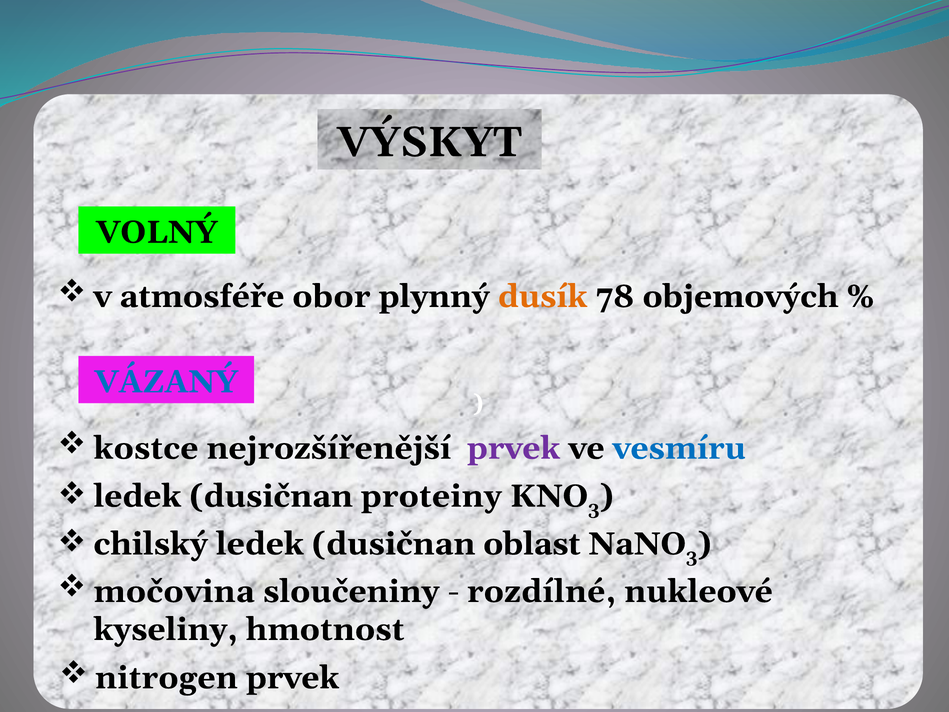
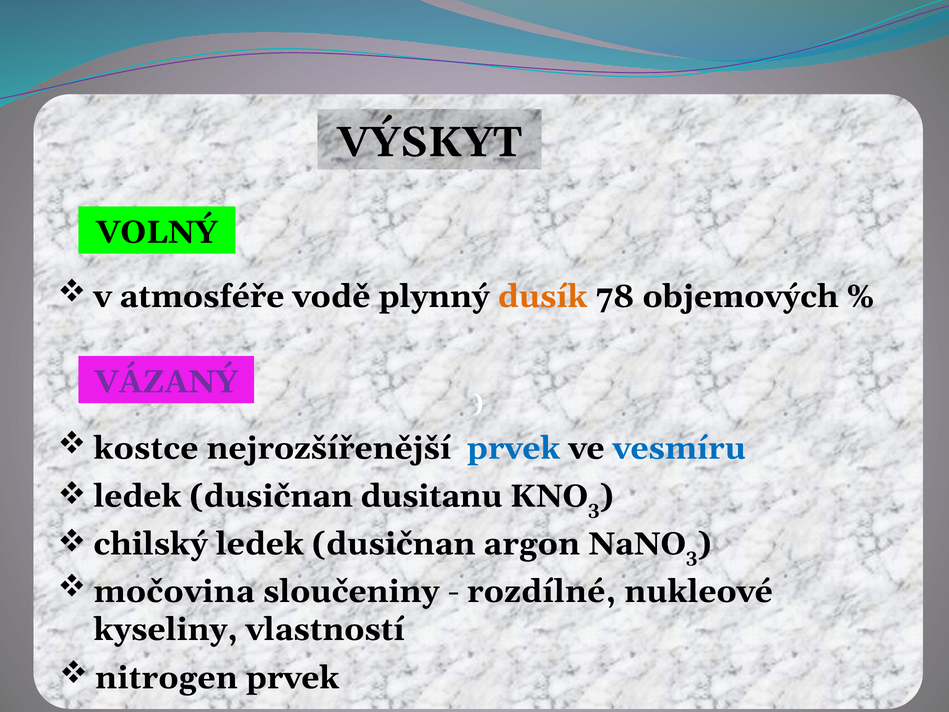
obor: obor -> vodě
VÁZANÝ colour: blue -> purple
prvek at (514, 448) colour: purple -> blue
proteiny: proteiny -> dusitanu
oblast: oblast -> argon
hmotnost: hmotnost -> vlastností
